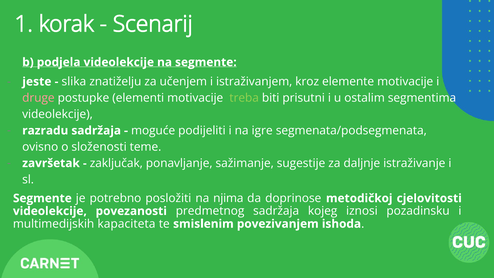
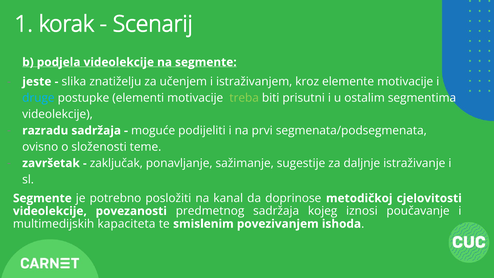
druge colour: pink -> light blue
igre: igre -> prvi
njima: njima -> kanal
pozadinsku: pozadinsku -> poučavanje
